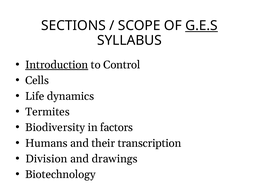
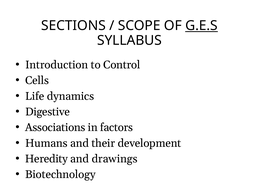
Introduction underline: present -> none
Termites: Termites -> Digestive
Biodiversity: Biodiversity -> Associations
transcription: transcription -> development
Division: Division -> Heredity
